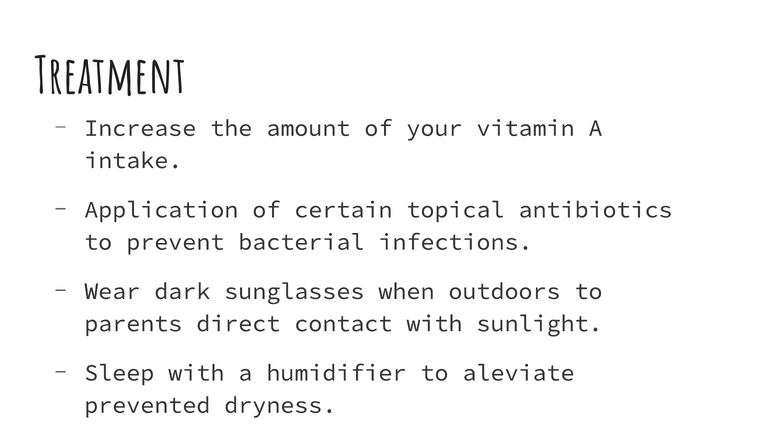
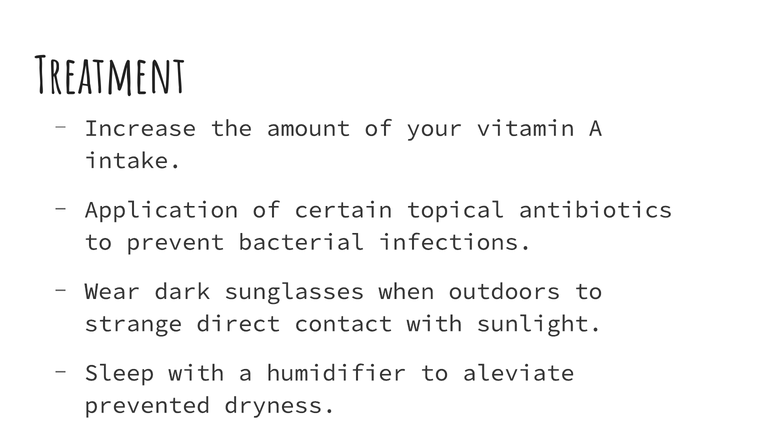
parents: parents -> strange
